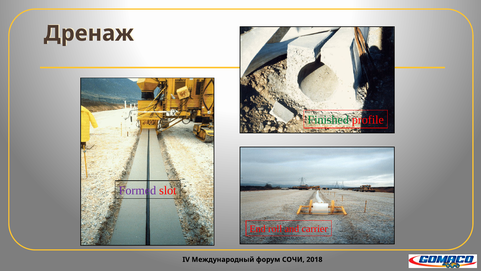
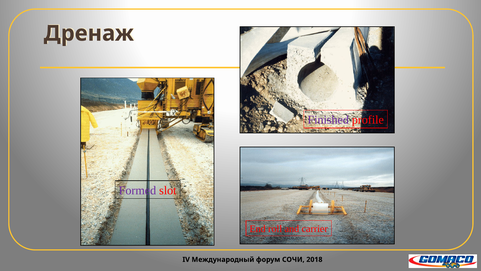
Finished colour: green -> purple
